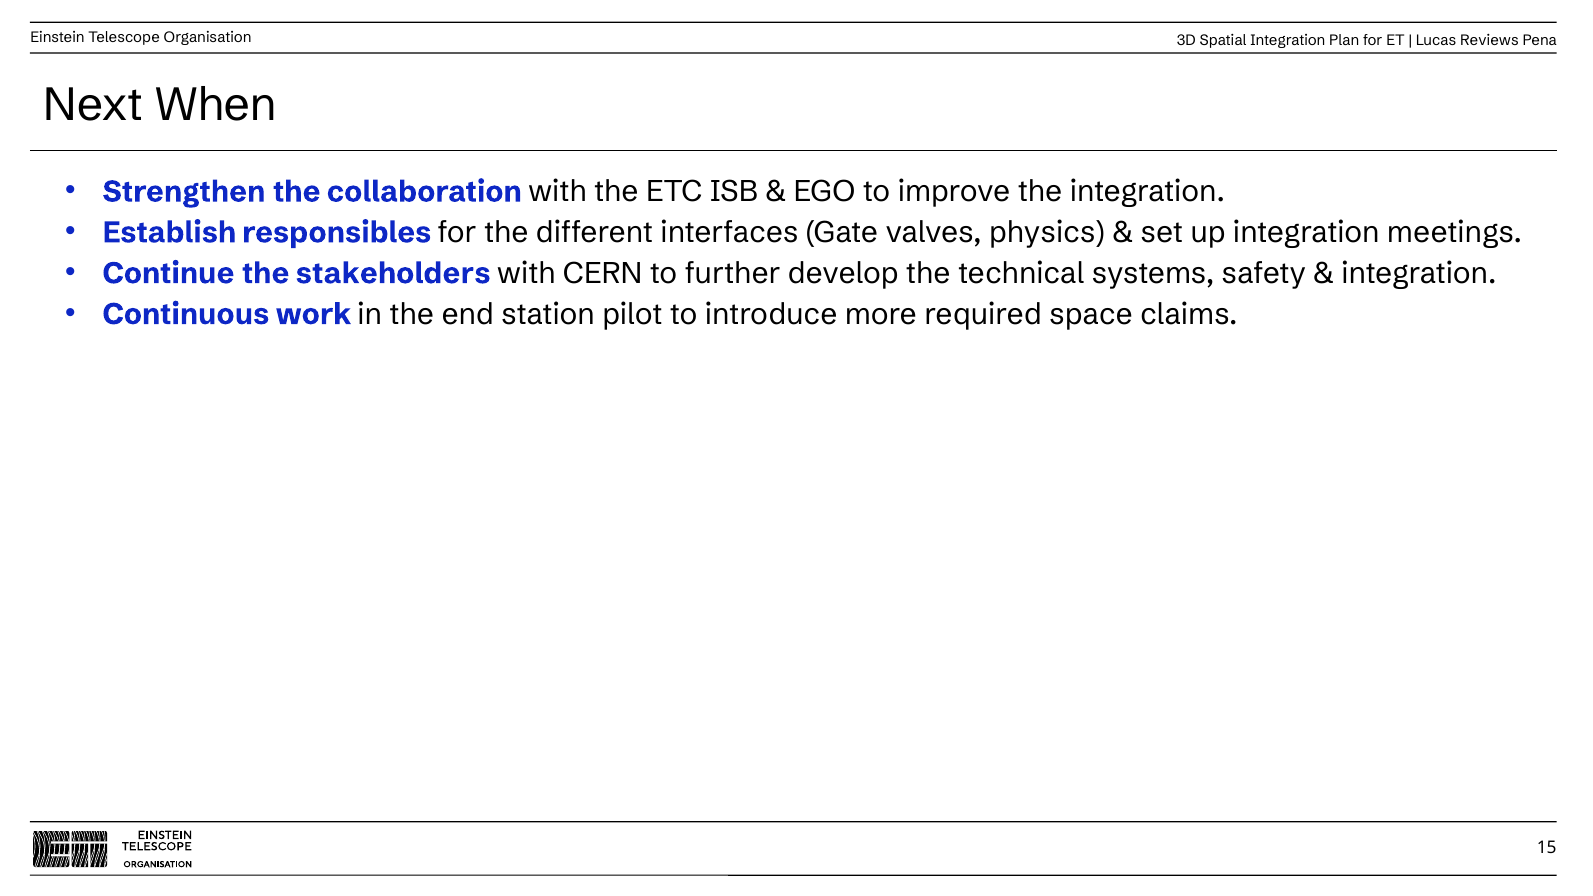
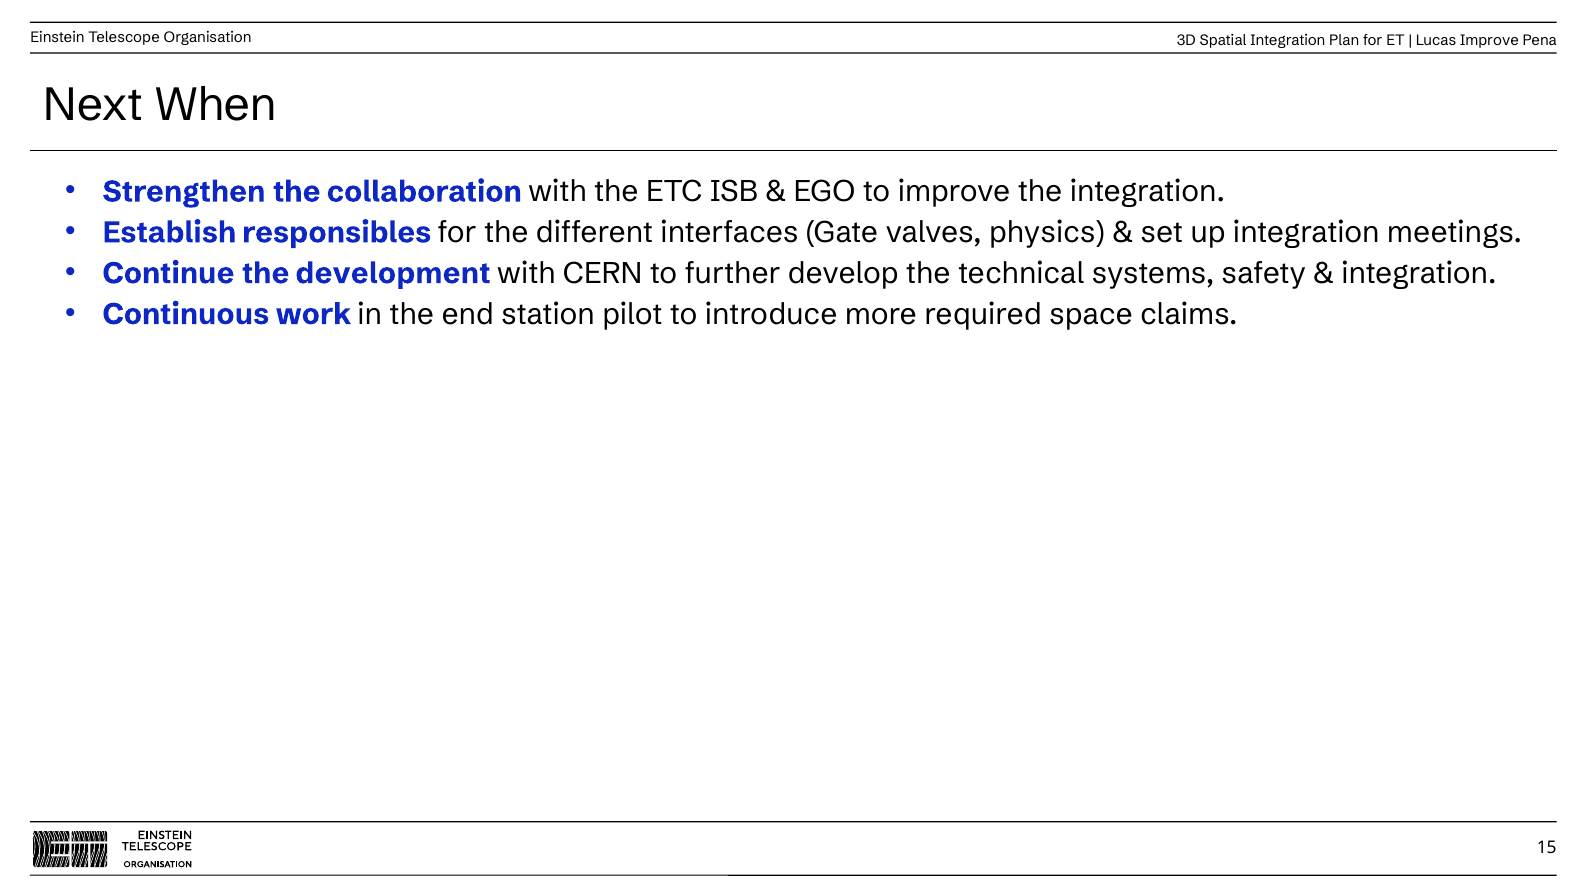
Lucas Reviews: Reviews -> Improve
stakeholders: stakeholders -> development
